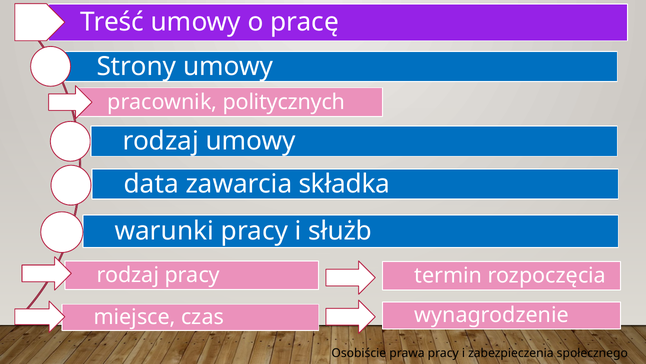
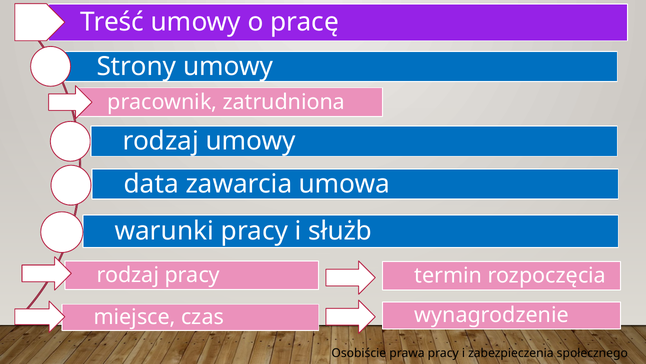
politycznych: politycznych -> zatrudniona
składka: składka -> umowa
